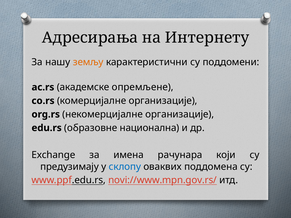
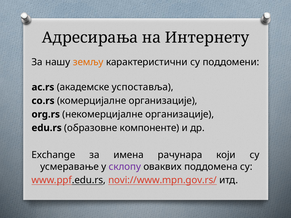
опремљене: опремљене -> успоставља
национална: национална -> компоненте
предузимају: предузимају -> усмеравање
склопу colour: blue -> purple
